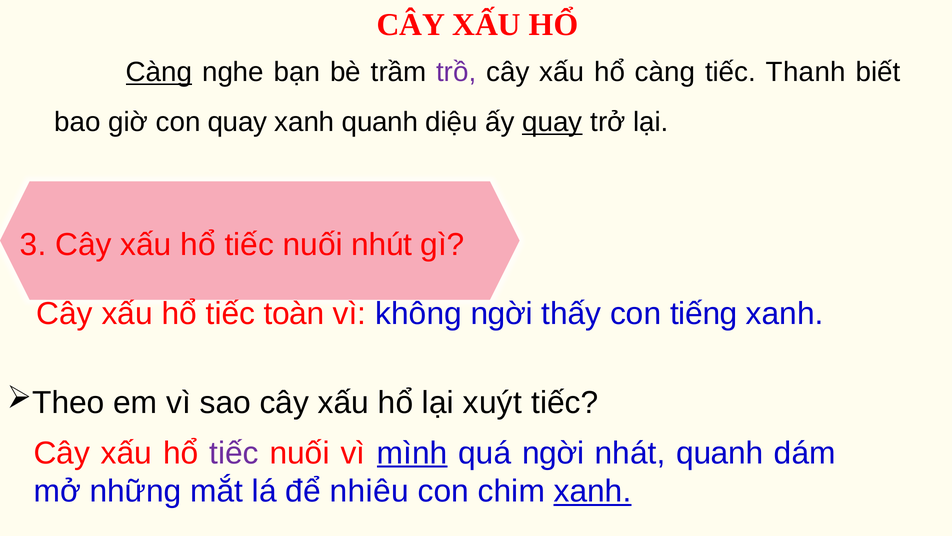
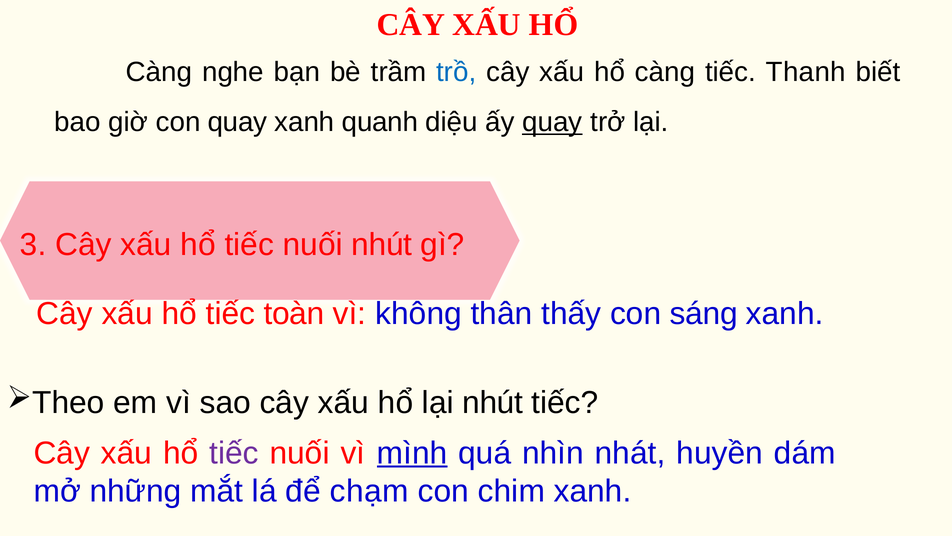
Càng at (159, 72) underline: present -> none
trồ colour: purple -> blue
không ngời: ngời -> thân
tiếng: tiếng -> sáng
lại xuýt: xuýt -> nhút
quá ngời: ngời -> nhìn
nhát quanh: quanh -> huyền
nhiêu: nhiêu -> chạm
xanh at (593, 491) underline: present -> none
